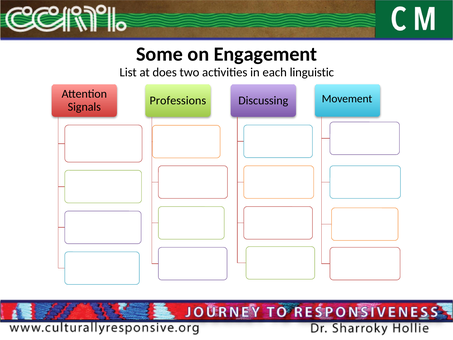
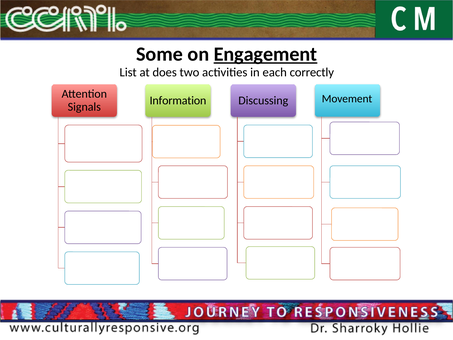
Engagement underline: none -> present
linguistic: linguistic -> correctly
Professions: Professions -> Information
